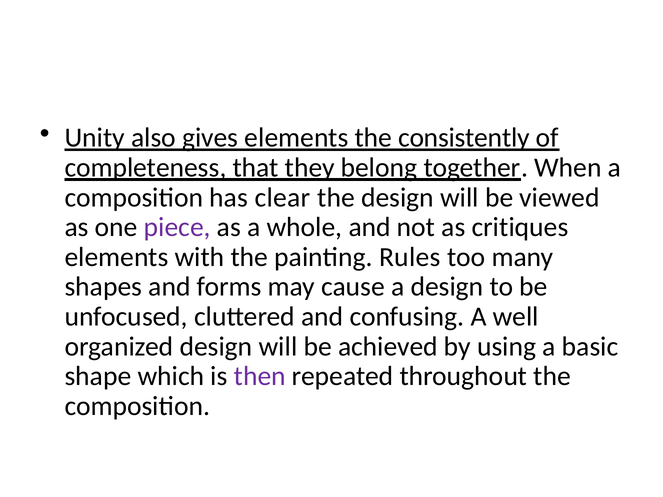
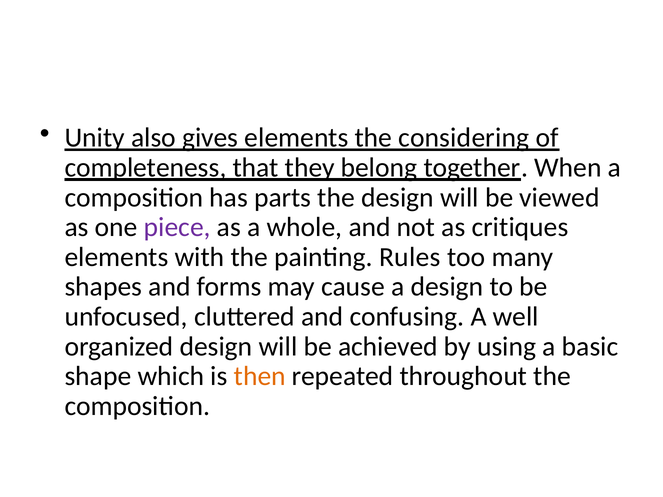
consistently: consistently -> considering
clear: clear -> parts
then colour: purple -> orange
